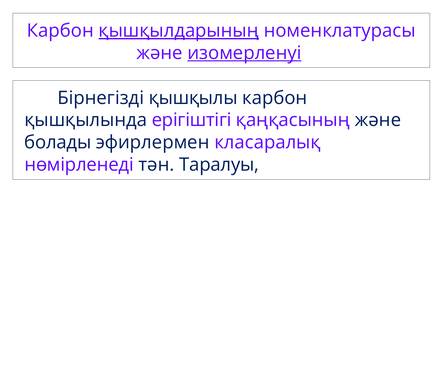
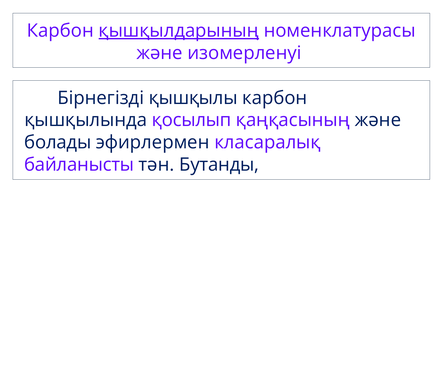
изомерленуі underline: present -> none
ерігіштігі: ерігіштігі -> қосылып
нөмірленеді: нөмірленеді -> байланысты
Таралуы: Таралуы -> Бутанды
